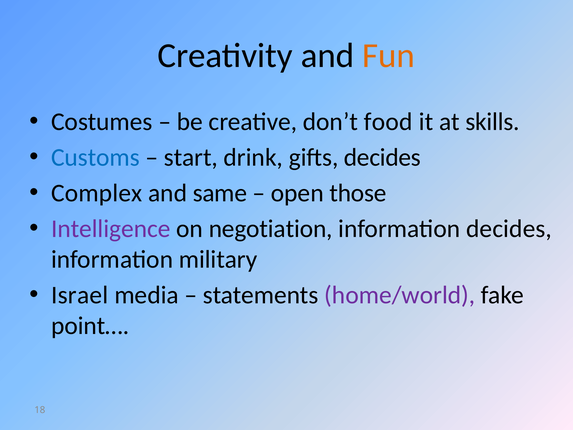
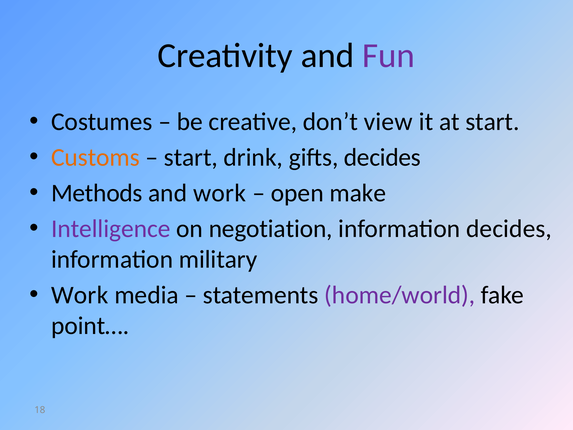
Fun colour: orange -> purple
food: food -> view
at skills: skills -> start
Customs colour: blue -> orange
Complex: Complex -> Methods
and same: same -> work
those: those -> make
Israel at (80, 295): Israel -> Work
